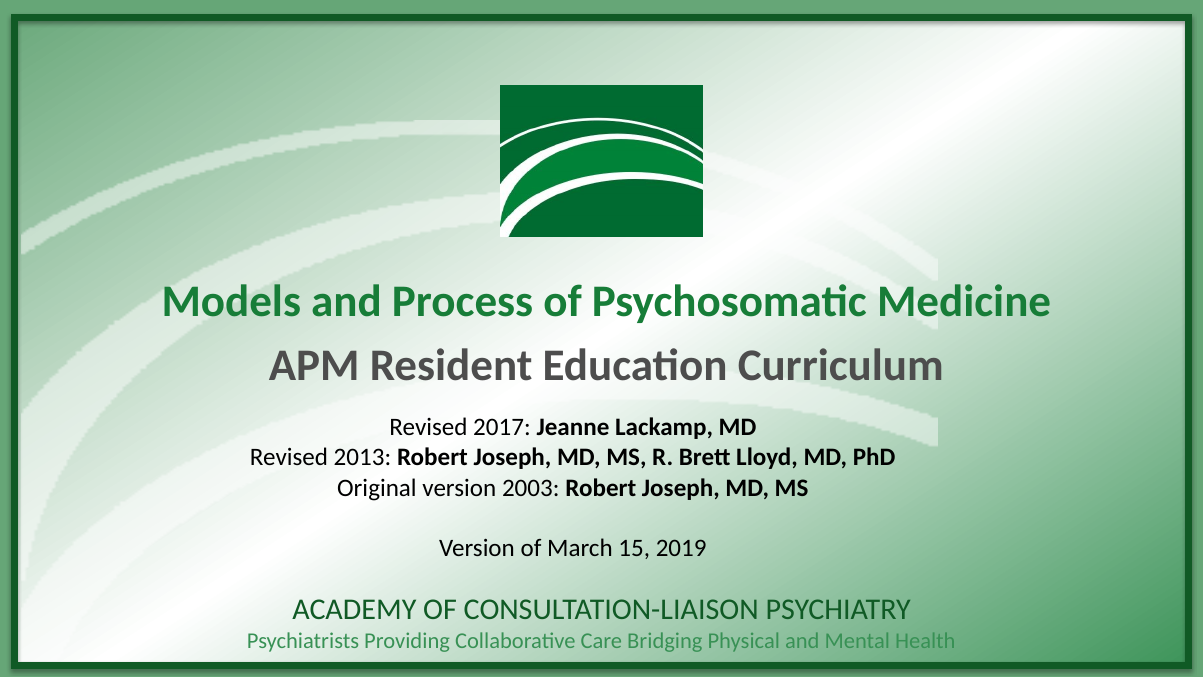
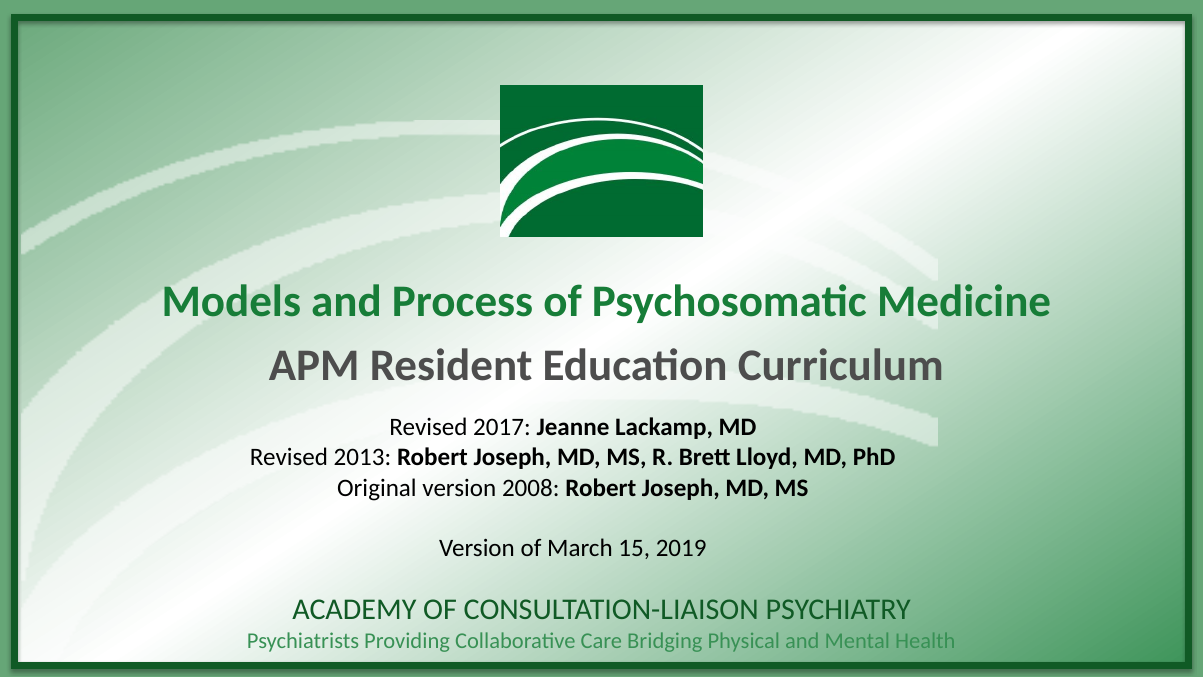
2003: 2003 -> 2008
